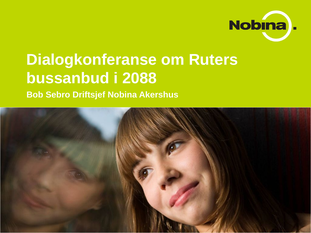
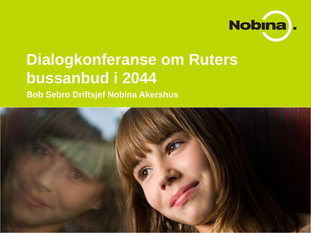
2088: 2088 -> 2044
